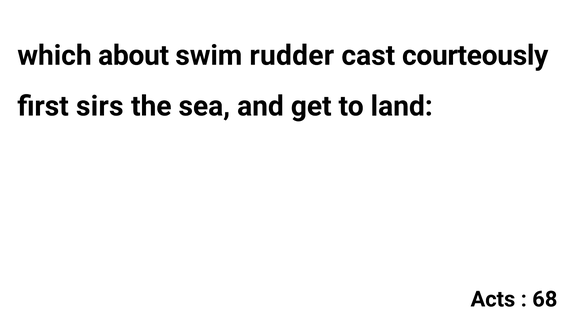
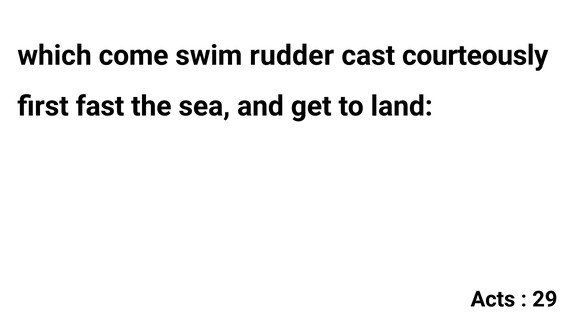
about: about -> come
sirs: sirs -> fast
68: 68 -> 29
